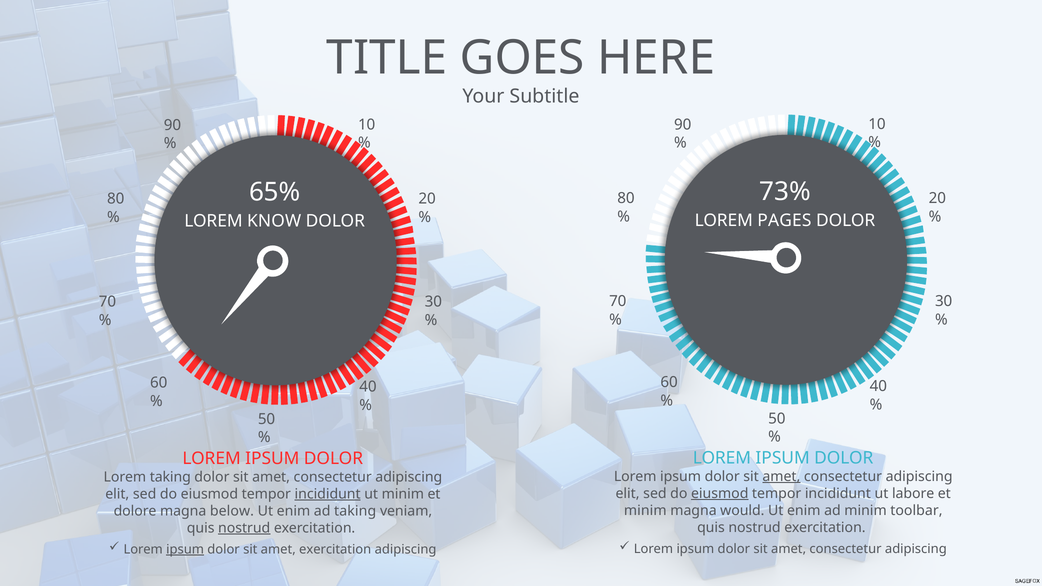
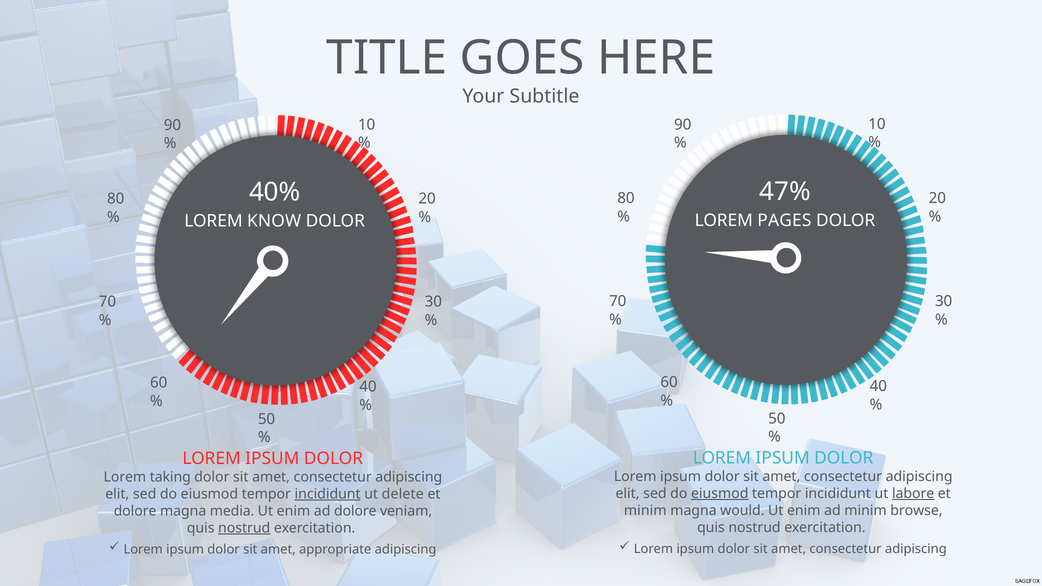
73%: 73% -> 47%
65%: 65% -> 40%
amet at (781, 477) underline: present -> none
labore underline: none -> present
ut minim: minim -> delete
toolbar: toolbar -> browse
below: below -> media
ad taking: taking -> dolore
ipsum at (185, 549) underline: present -> none
amet exercitation: exercitation -> appropriate
